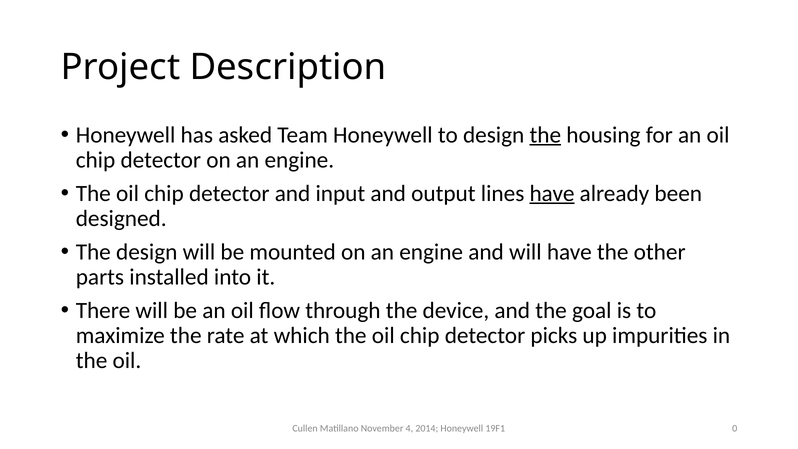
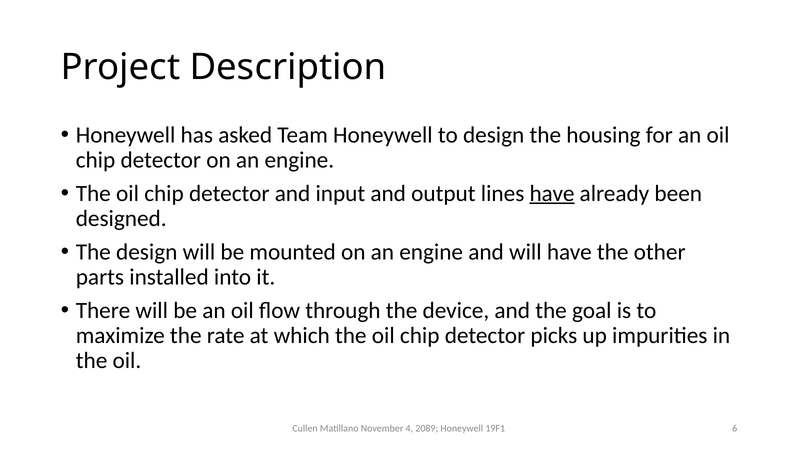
the at (545, 135) underline: present -> none
2014: 2014 -> 2089
0: 0 -> 6
